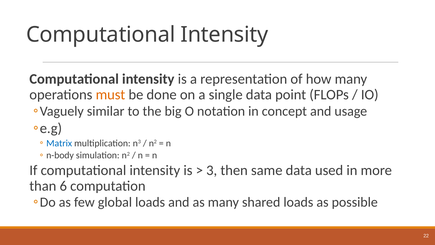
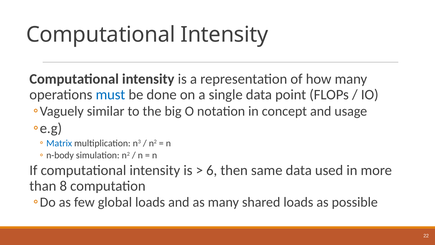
must colour: orange -> blue
3: 3 -> 6
6: 6 -> 8
